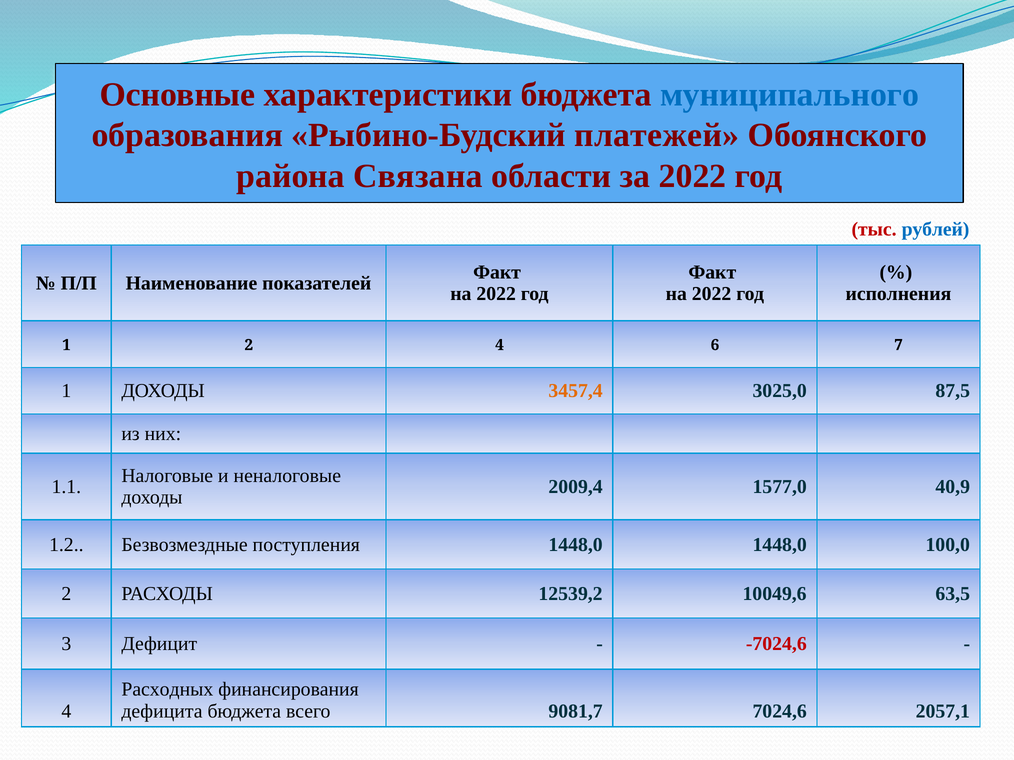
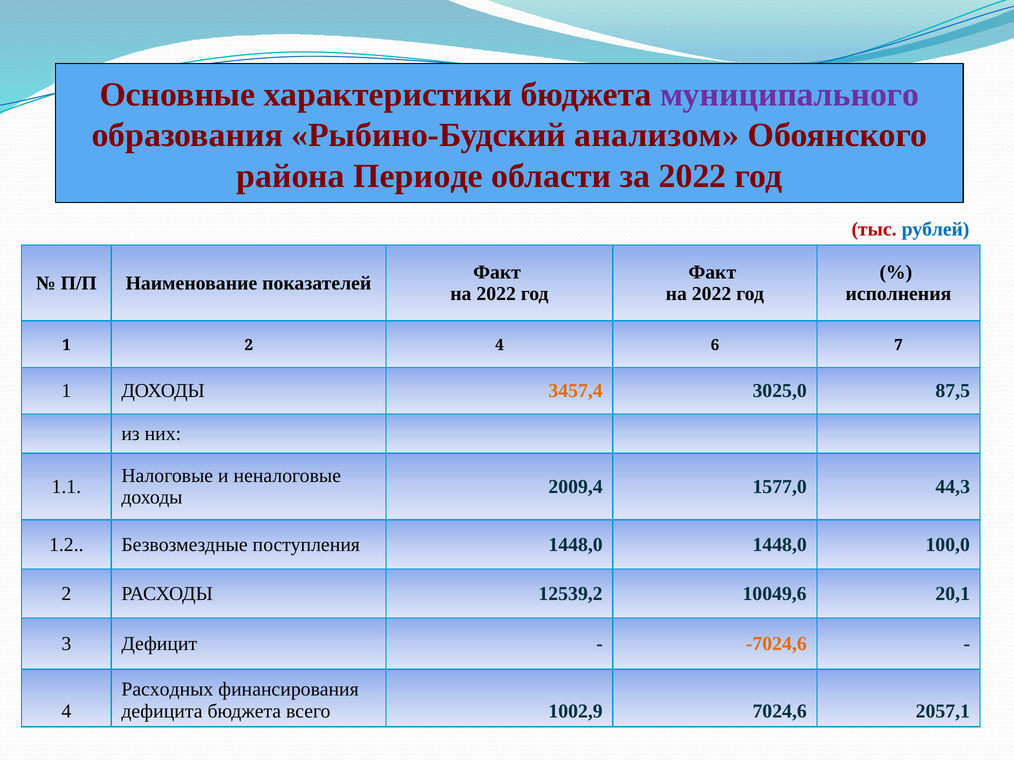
муниципального colour: blue -> purple
платежей: платежей -> анализом
Связана: Связана -> Периоде
40,9: 40,9 -> 44,3
63,5: 63,5 -> 20,1
-7024,6 colour: red -> orange
9081,7: 9081,7 -> 1002,9
